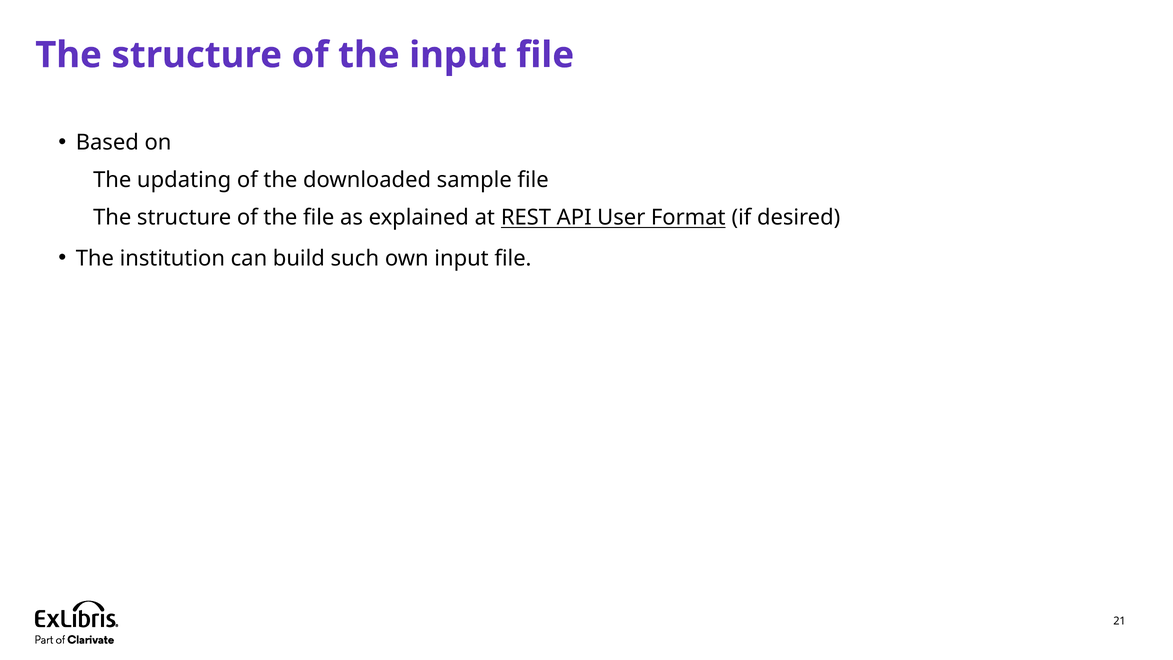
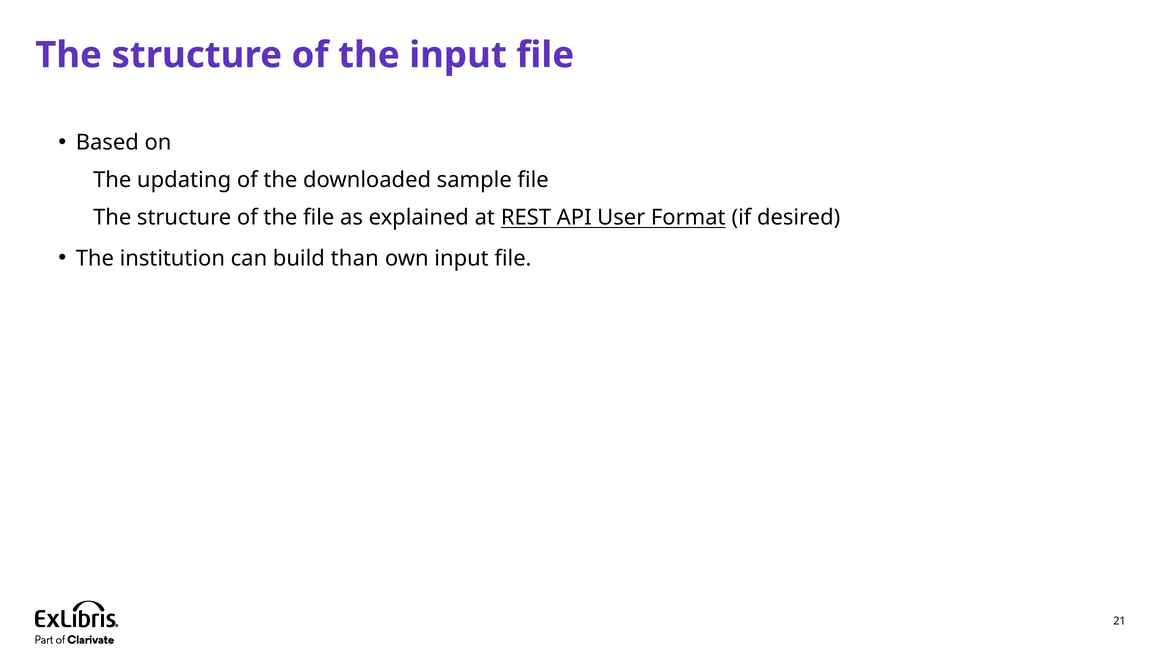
such: such -> than
